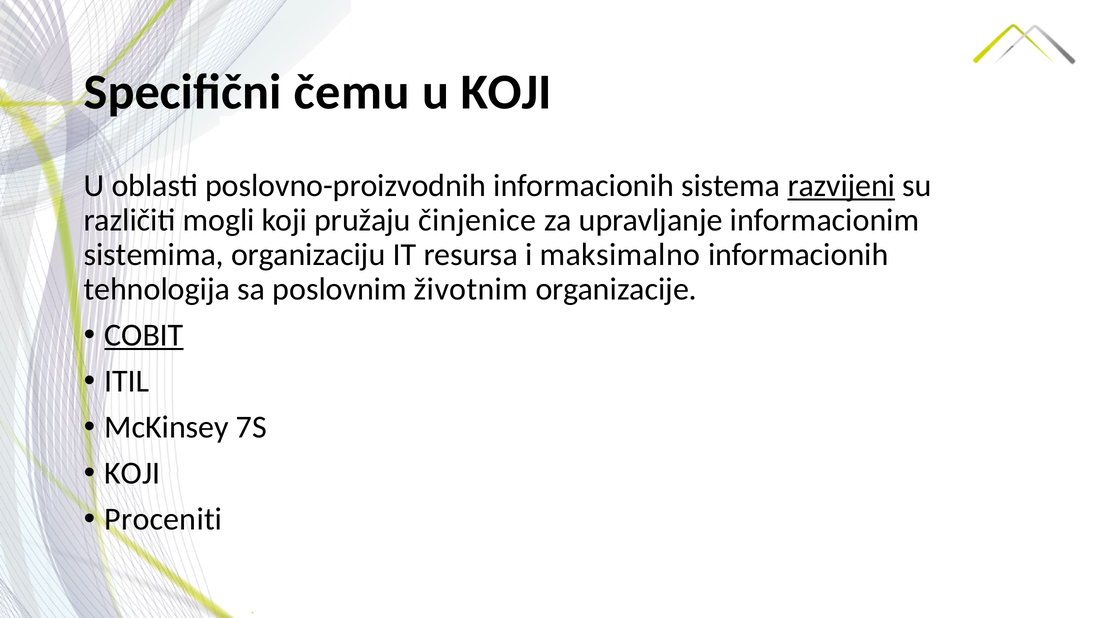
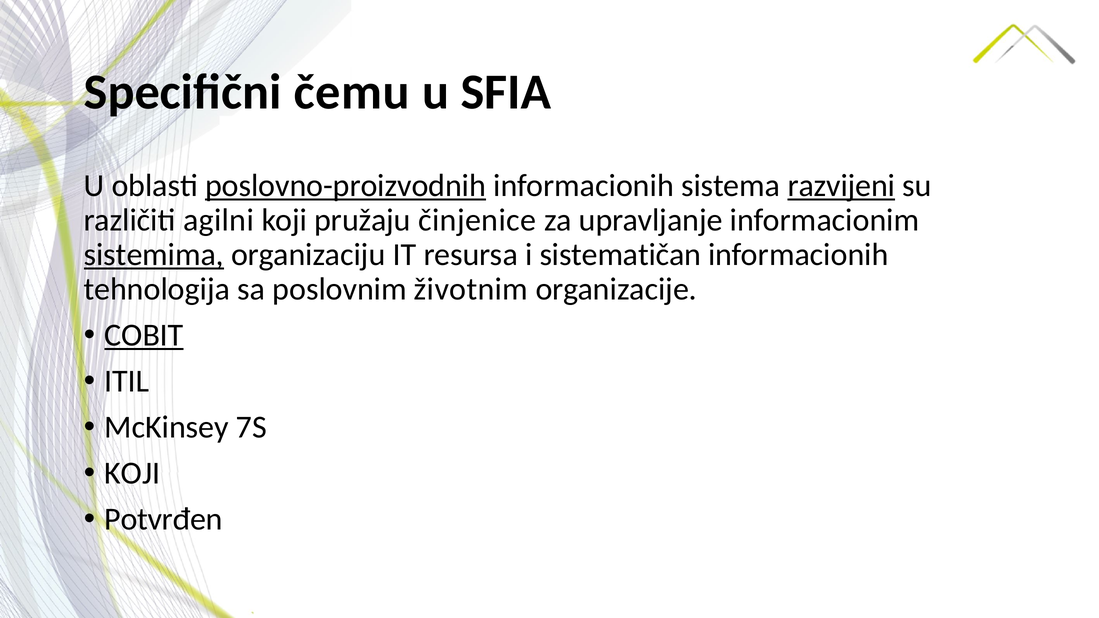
u KOJI: KOJI -> SFIA
poslovno-proizvodnih underline: none -> present
mogli: mogli -> agilni
sistemima underline: none -> present
maksimalno: maksimalno -> sistematičan
Proceniti: Proceniti -> Potvrđen
